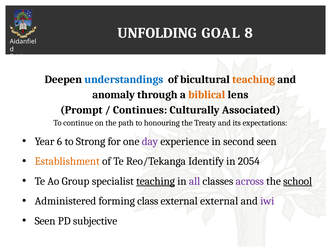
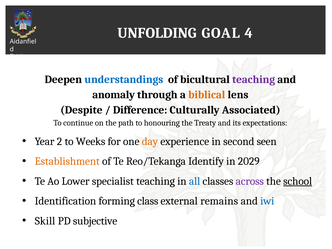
8: 8 -> 4
teaching at (254, 80) colour: orange -> purple
Prompt: Prompt -> Despite
Continues: Continues -> Difference
6: 6 -> 2
Strong: Strong -> Weeks
day colour: purple -> orange
2054: 2054 -> 2029
Group: Group -> Lower
teaching at (156, 181) underline: present -> none
all colour: purple -> blue
Administered: Administered -> Identification
external external: external -> remains
iwi colour: purple -> blue
Seen at (45, 221): Seen -> Skill
